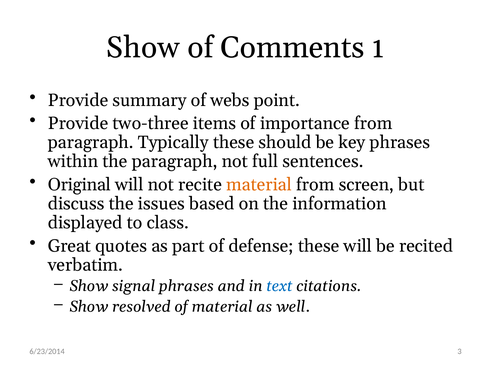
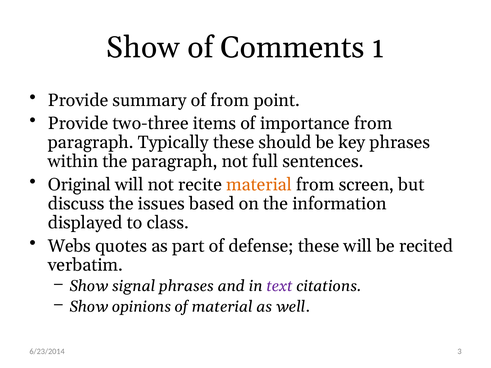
of webs: webs -> from
Great: Great -> Webs
text colour: blue -> purple
resolved: resolved -> opinions
